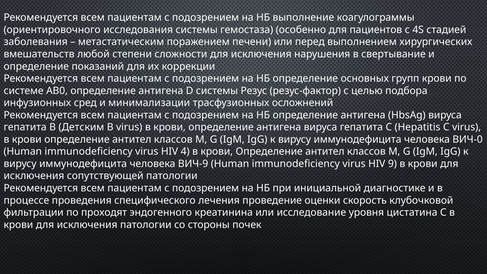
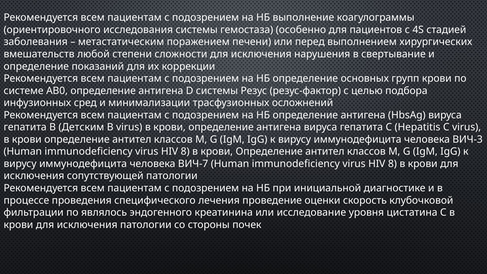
ВИЧ-0: ВИЧ-0 -> ВИЧ-3
4 at (185, 152): 4 -> 8
ВИЧ-9: ВИЧ-9 -> ВИЧ-7
9 at (392, 164): 9 -> 8
проходят: проходят -> являлось
